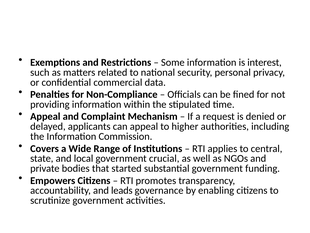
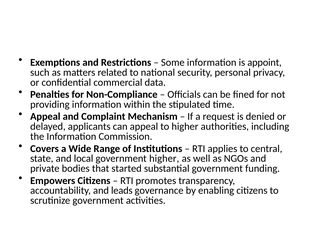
interest: interest -> appoint
government crucial: crucial -> higher
